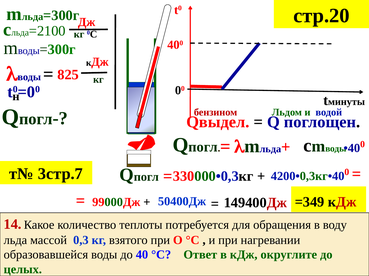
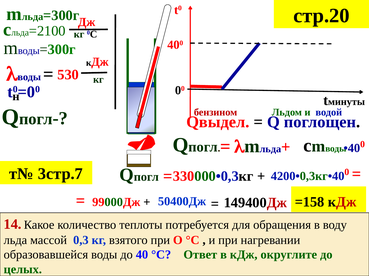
825: 825 -> 530
=349: =349 -> =158
